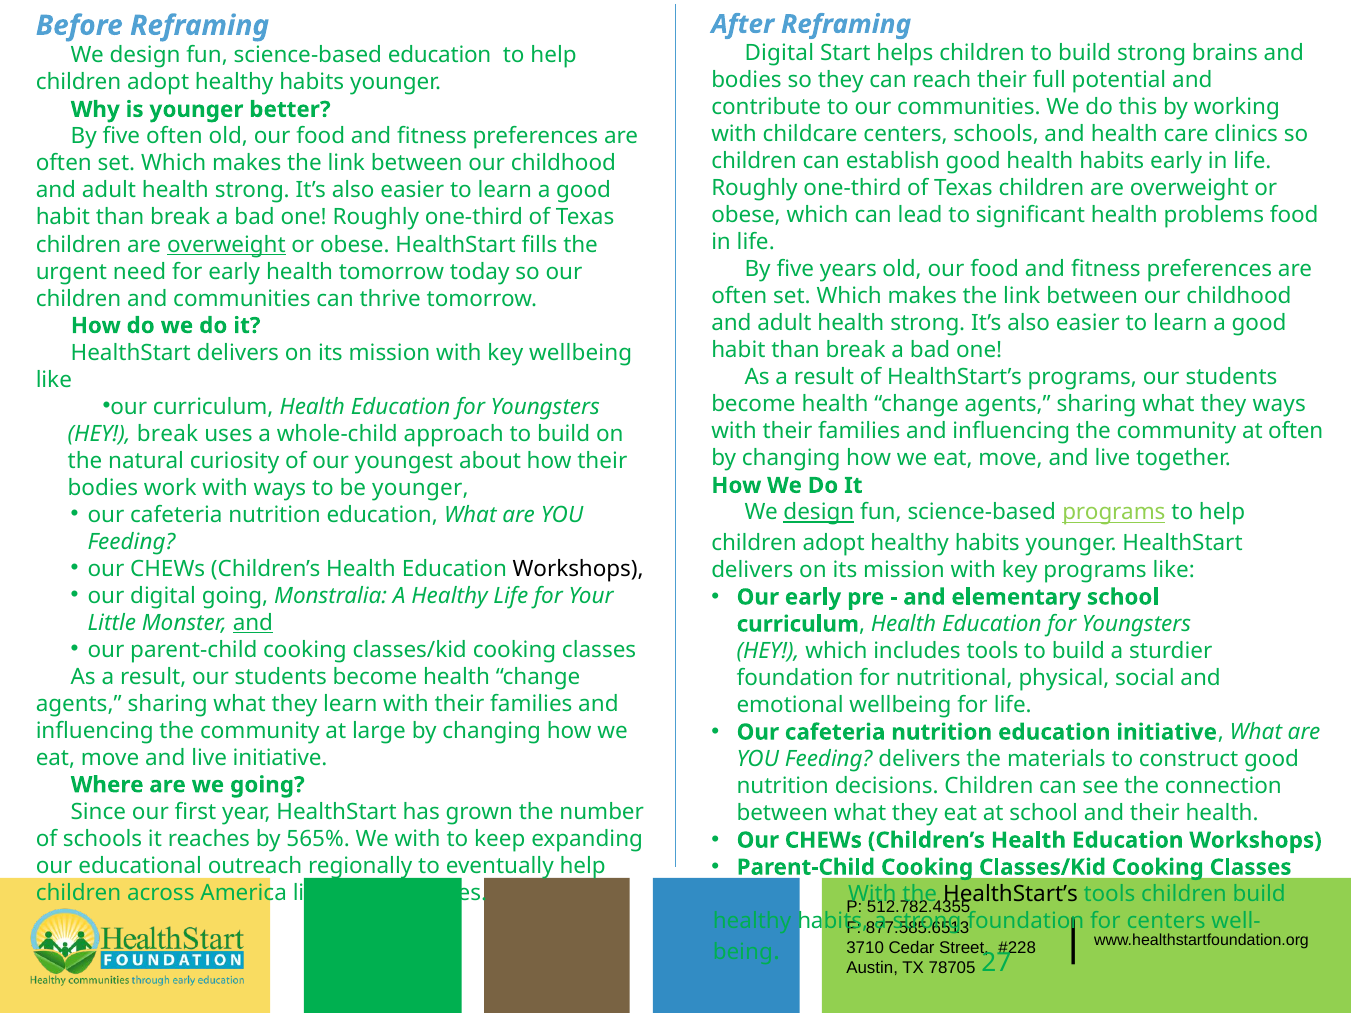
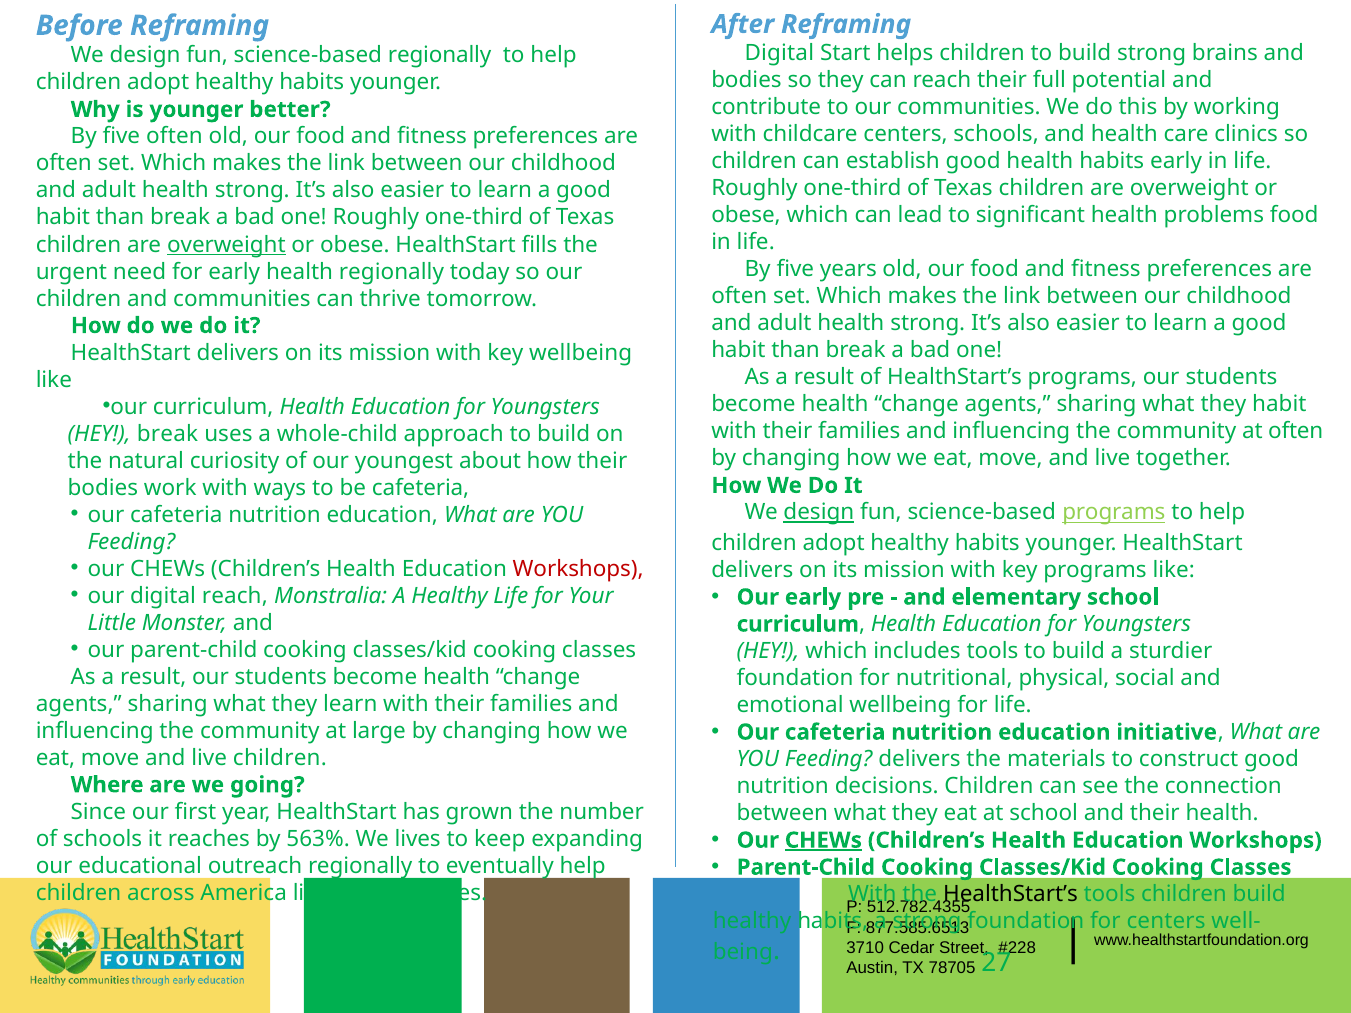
science-based education: education -> regionally
health tomorrow: tomorrow -> regionally
they ways: ways -> habit
be younger: younger -> cafeteria
Workshops at (578, 569) colour: black -> red
digital going: going -> reach
and at (253, 623) underline: present -> none
live initiative: initiative -> children
CHEWs at (823, 840) underline: none -> present
565%: 565% -> 563%
We with: with -> lives
